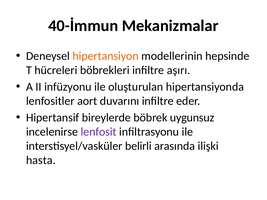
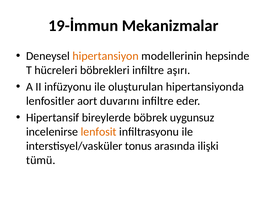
40-İmmun: 40-İmmun -> 19-İmmun
lenfosit colour: purple -> orange
belirli: belirli -> tonus
hasta: hasta -> tümü
